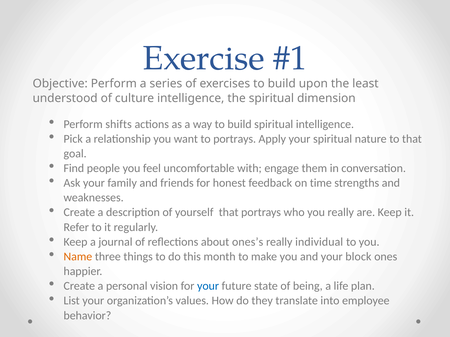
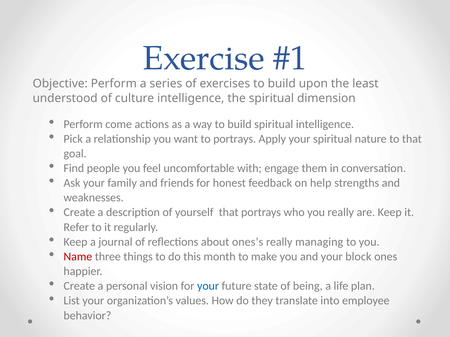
shifts: shifts -> come
time: time -> help
individual: individual -> managing
Name colour: orange -> red
